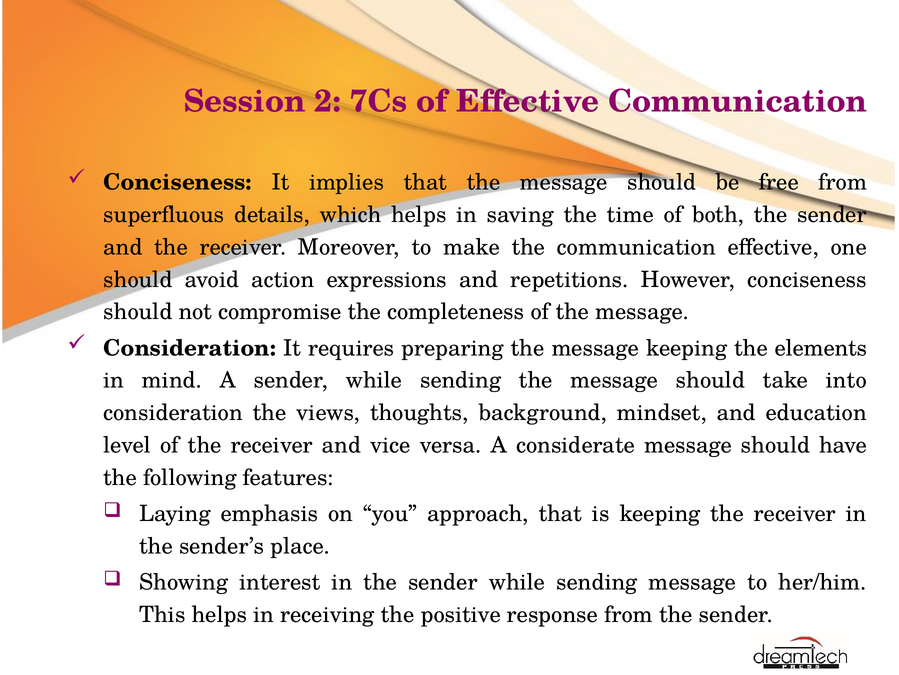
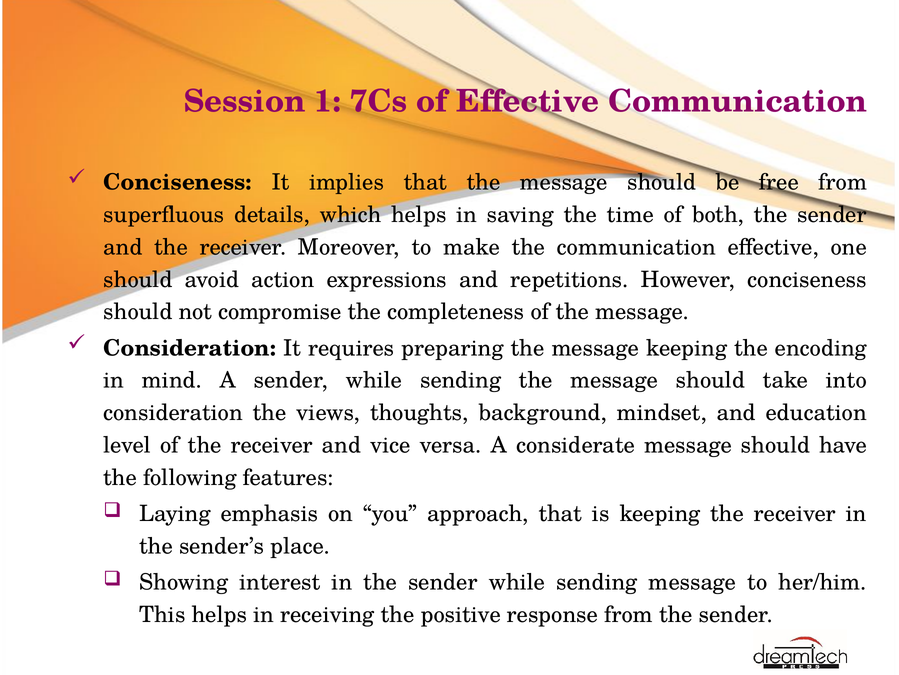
2: 2 -> 1
elements: elements -> encoding
